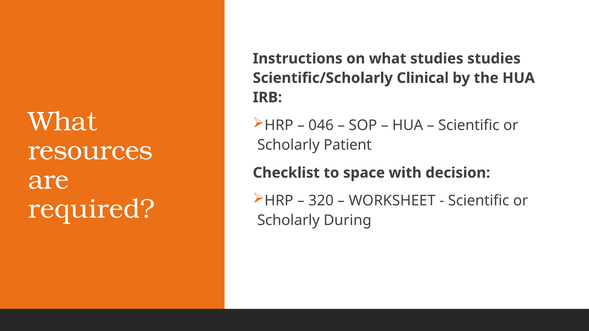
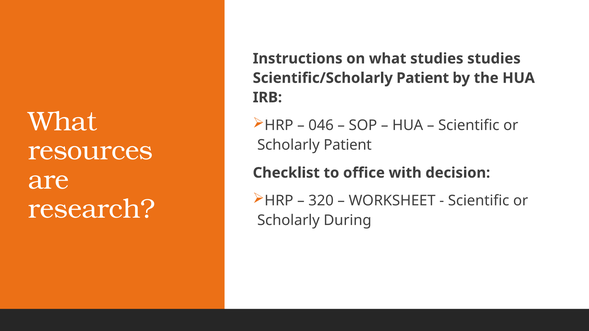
Scientific/Scholarly Clinical: Clinical -> Patient
space: space -> office
required: required -> research
